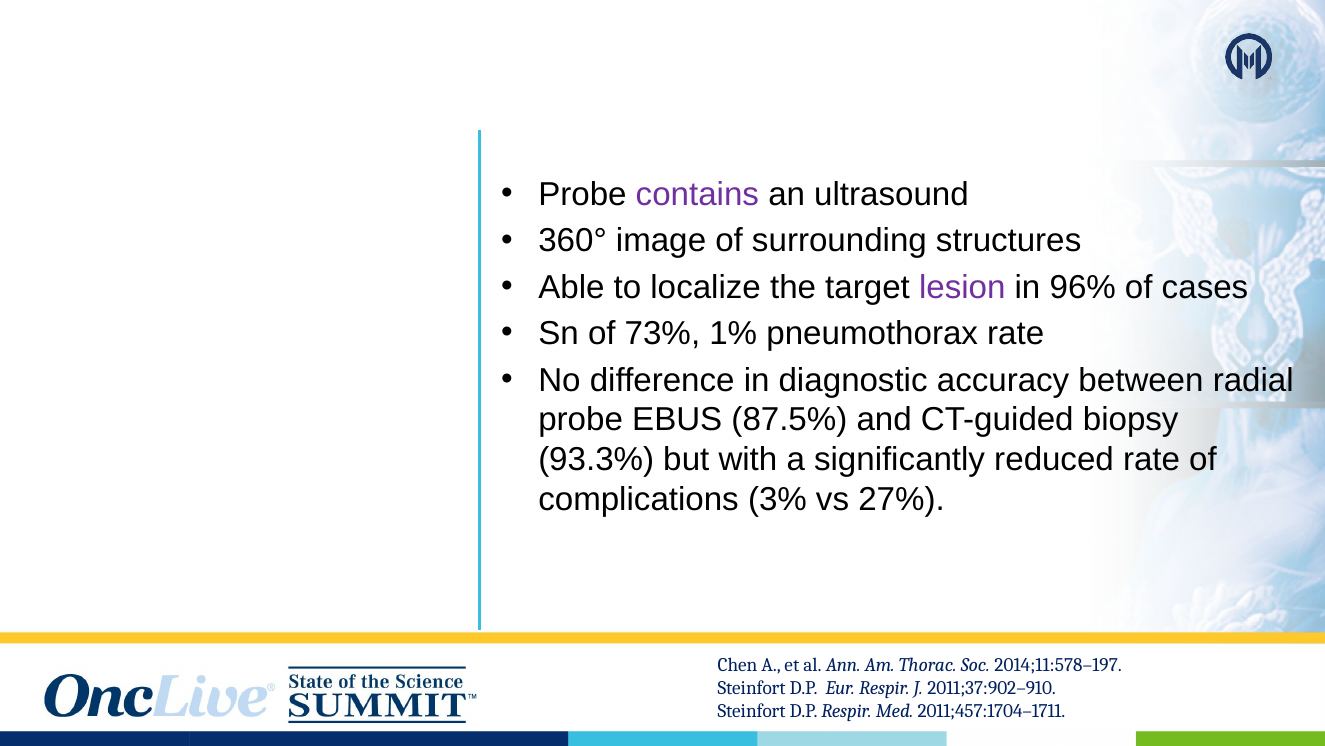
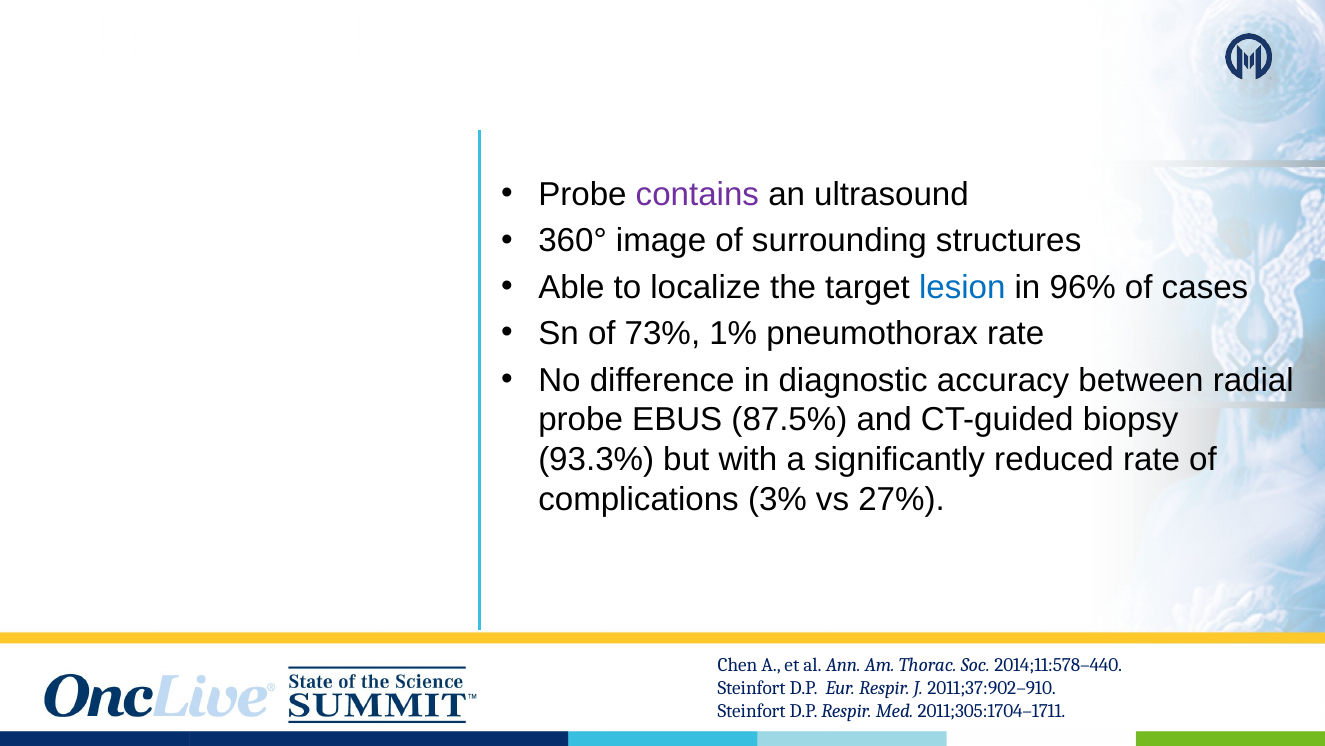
lesion colour: purple -> blue
2014;11:578–197: 2014;11:578–197 -> 2014;11:578–440
2011;457:1704–1711: 2011;457:1704–1711 -> 2011;305:1704–1711
